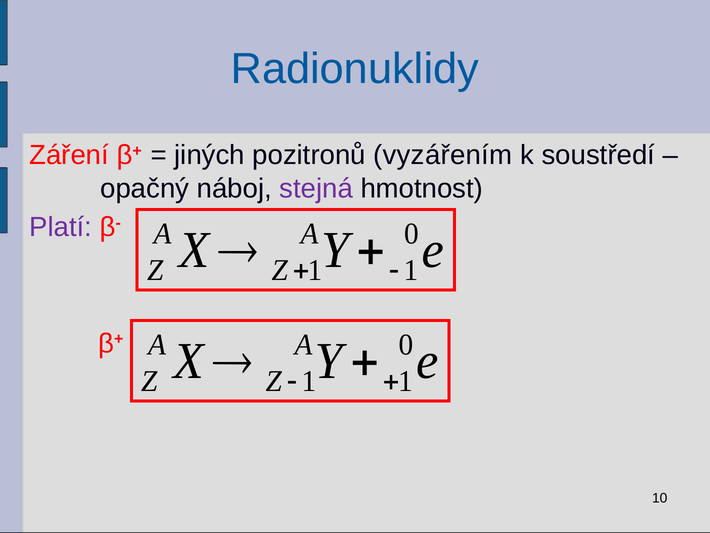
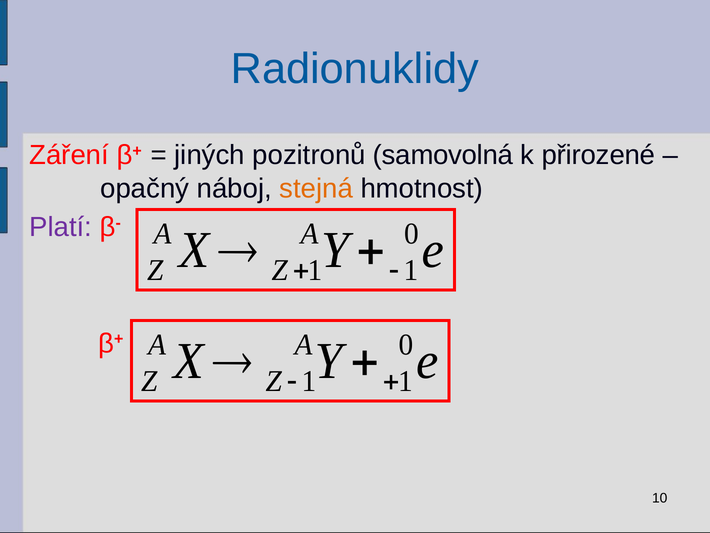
vyzářením: vyzářením -> samovolná
soustředí: soustředí -> přirozené
stejná colour: purple -> orange
